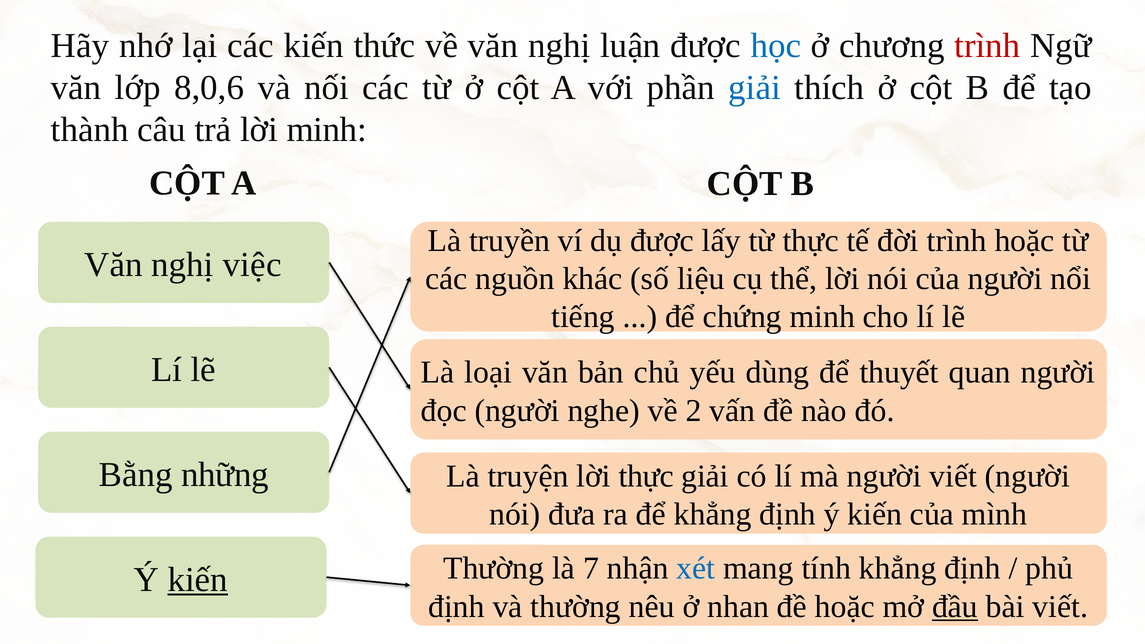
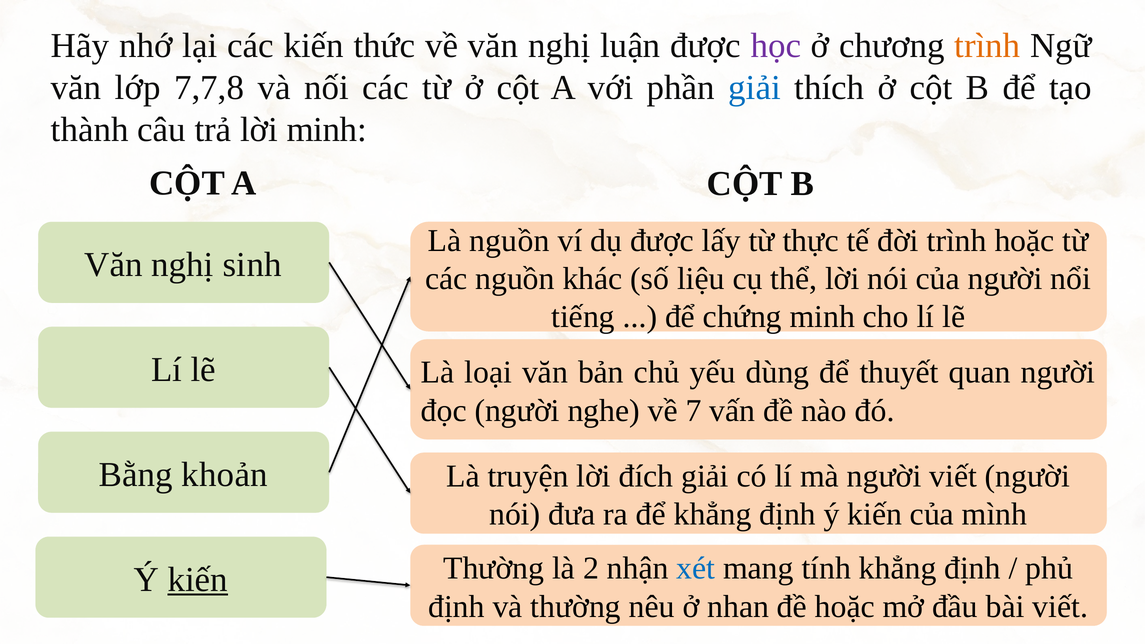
học colour: blue -> purple
trình at (987, 46) colour: red -> orange
8,0,6: 8,0,6 -> 7,7,8
Là truyền: truyền -> nguồn
việc: việc -> sinh
2: 2 -> 7
những: những -> khoản
lời thực: thực -> đích
7: 7 -> 2
đầu underline: present -> none
